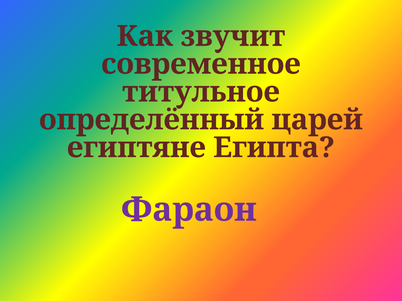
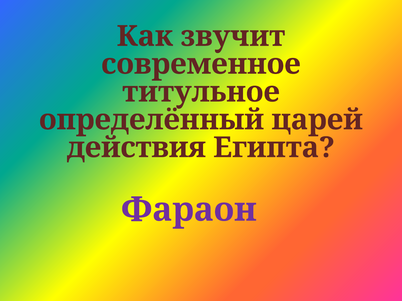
египтяне: египтяне -> действия
